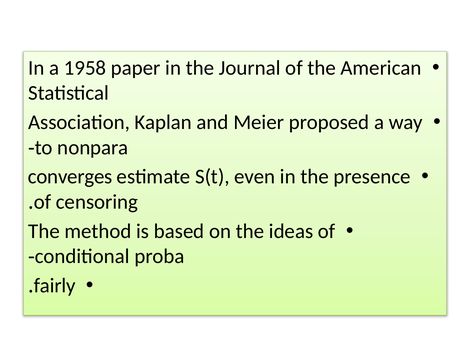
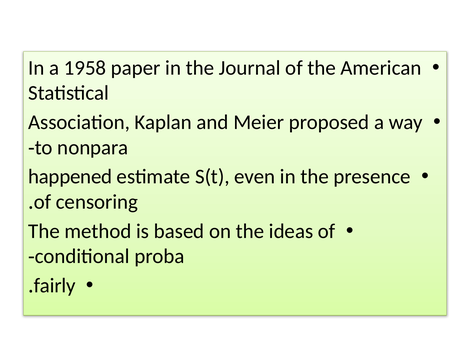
converges: converges -> happened
